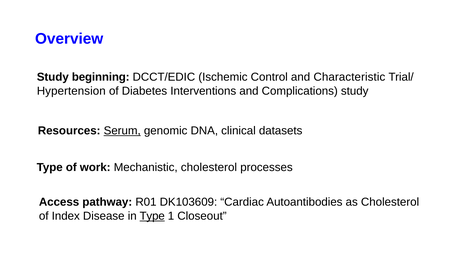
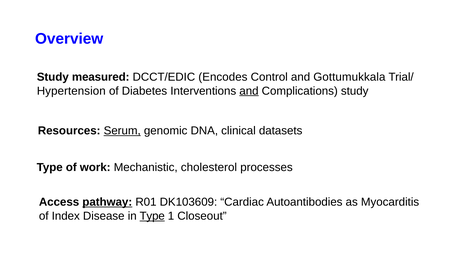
beginning: beginning -> measured
Ischemic: Ischemic -> Encodes
Characteristic: Characteristic -> Gottumukkala
and at (249, 91) underline: none -> present
pathway underline: none -> present
as Cholesterol: Cholesterol -> Myocarditis
